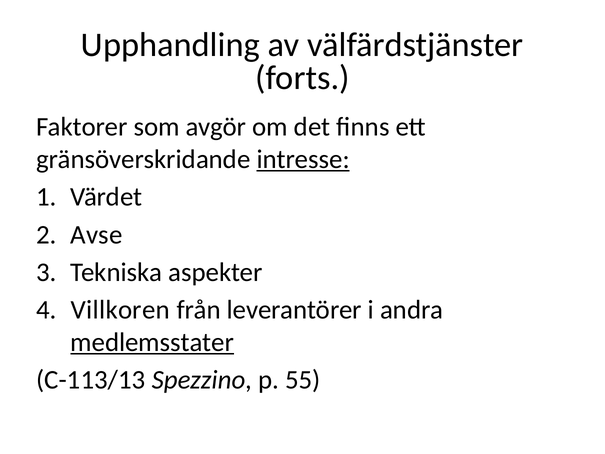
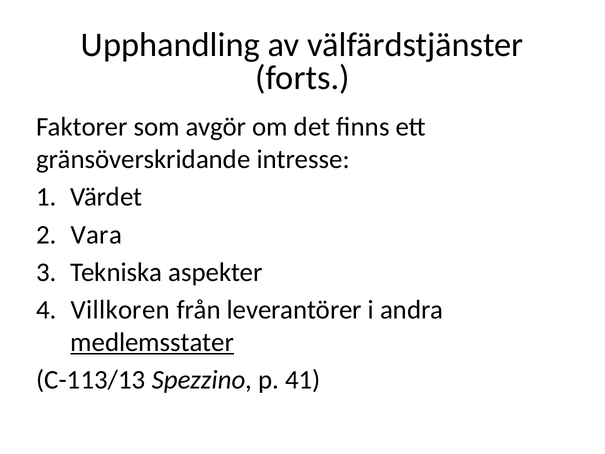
intresse underline: present -> none
Avse: Avse -> Vara
55: 55 -> 41
